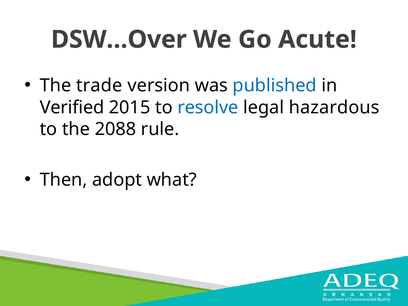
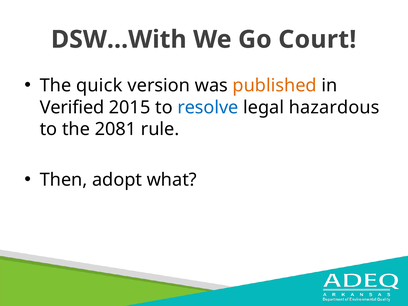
DSW…Over: DSW…Over -> DSW…With
Acute: Acute -> Court
trade: trade -> quick
published colour: blue -> orange
2088: 2088 -> 2081
